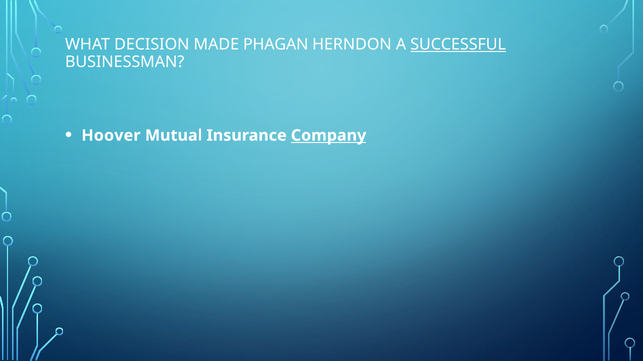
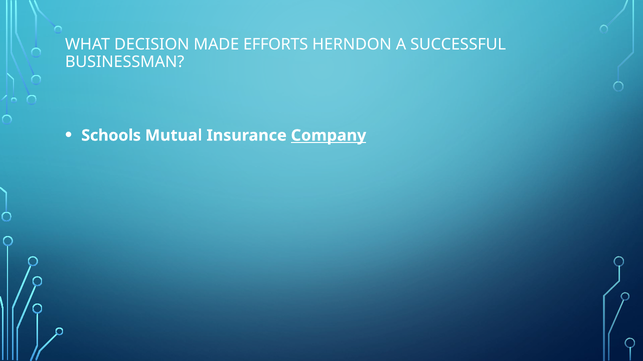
PHAGAN: PHAGAN -> EFFORTS
SUCCESSFUL underline: present -> none
Hoover: Hoover -> Schools
